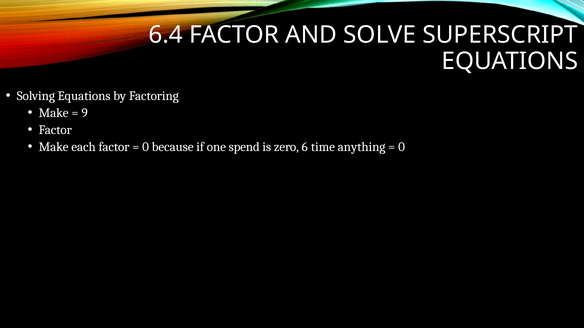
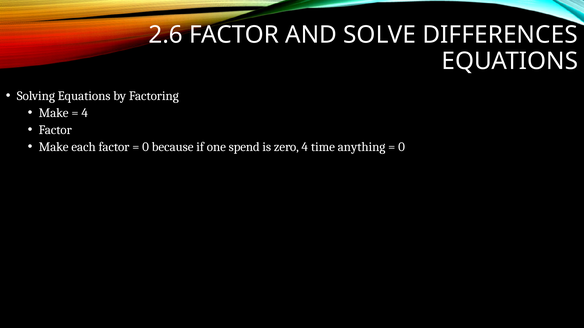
6.4: 6.4 -> 2.6
SUPERSCRIPT: SUPERSCRIPT -> DIFFERENCES
9 at (85, 113): 9 -> 4
zero 6: 6 -> 4
